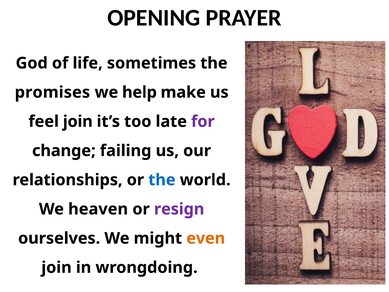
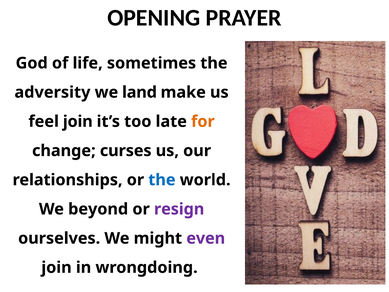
promises: promises -> adversity
help: help -> land
for colour: purple -> orange
failing: failing -> curses
heaven: heaven -> beyond
even colour: orange -> purple
